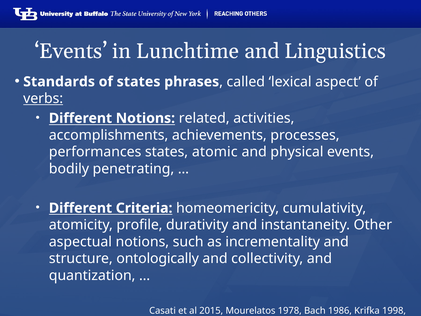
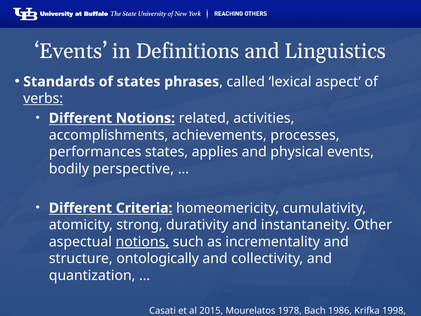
Lunchtime: Lunchtime -> Definitions
atomic: atomic -> applies
penetrating: penetrating -> perspective
profile: profile -> strong
notions at (142, 242) underline: none -> present
